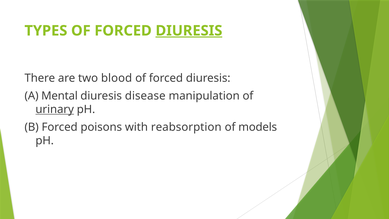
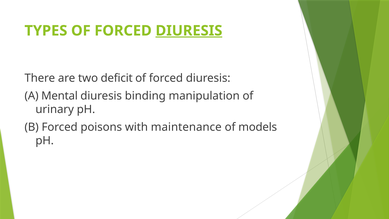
blood: blood -> deficit
disease: disease -> binding
urinary underline: present -> none
reabsorption: reabsorption -> maintenance
